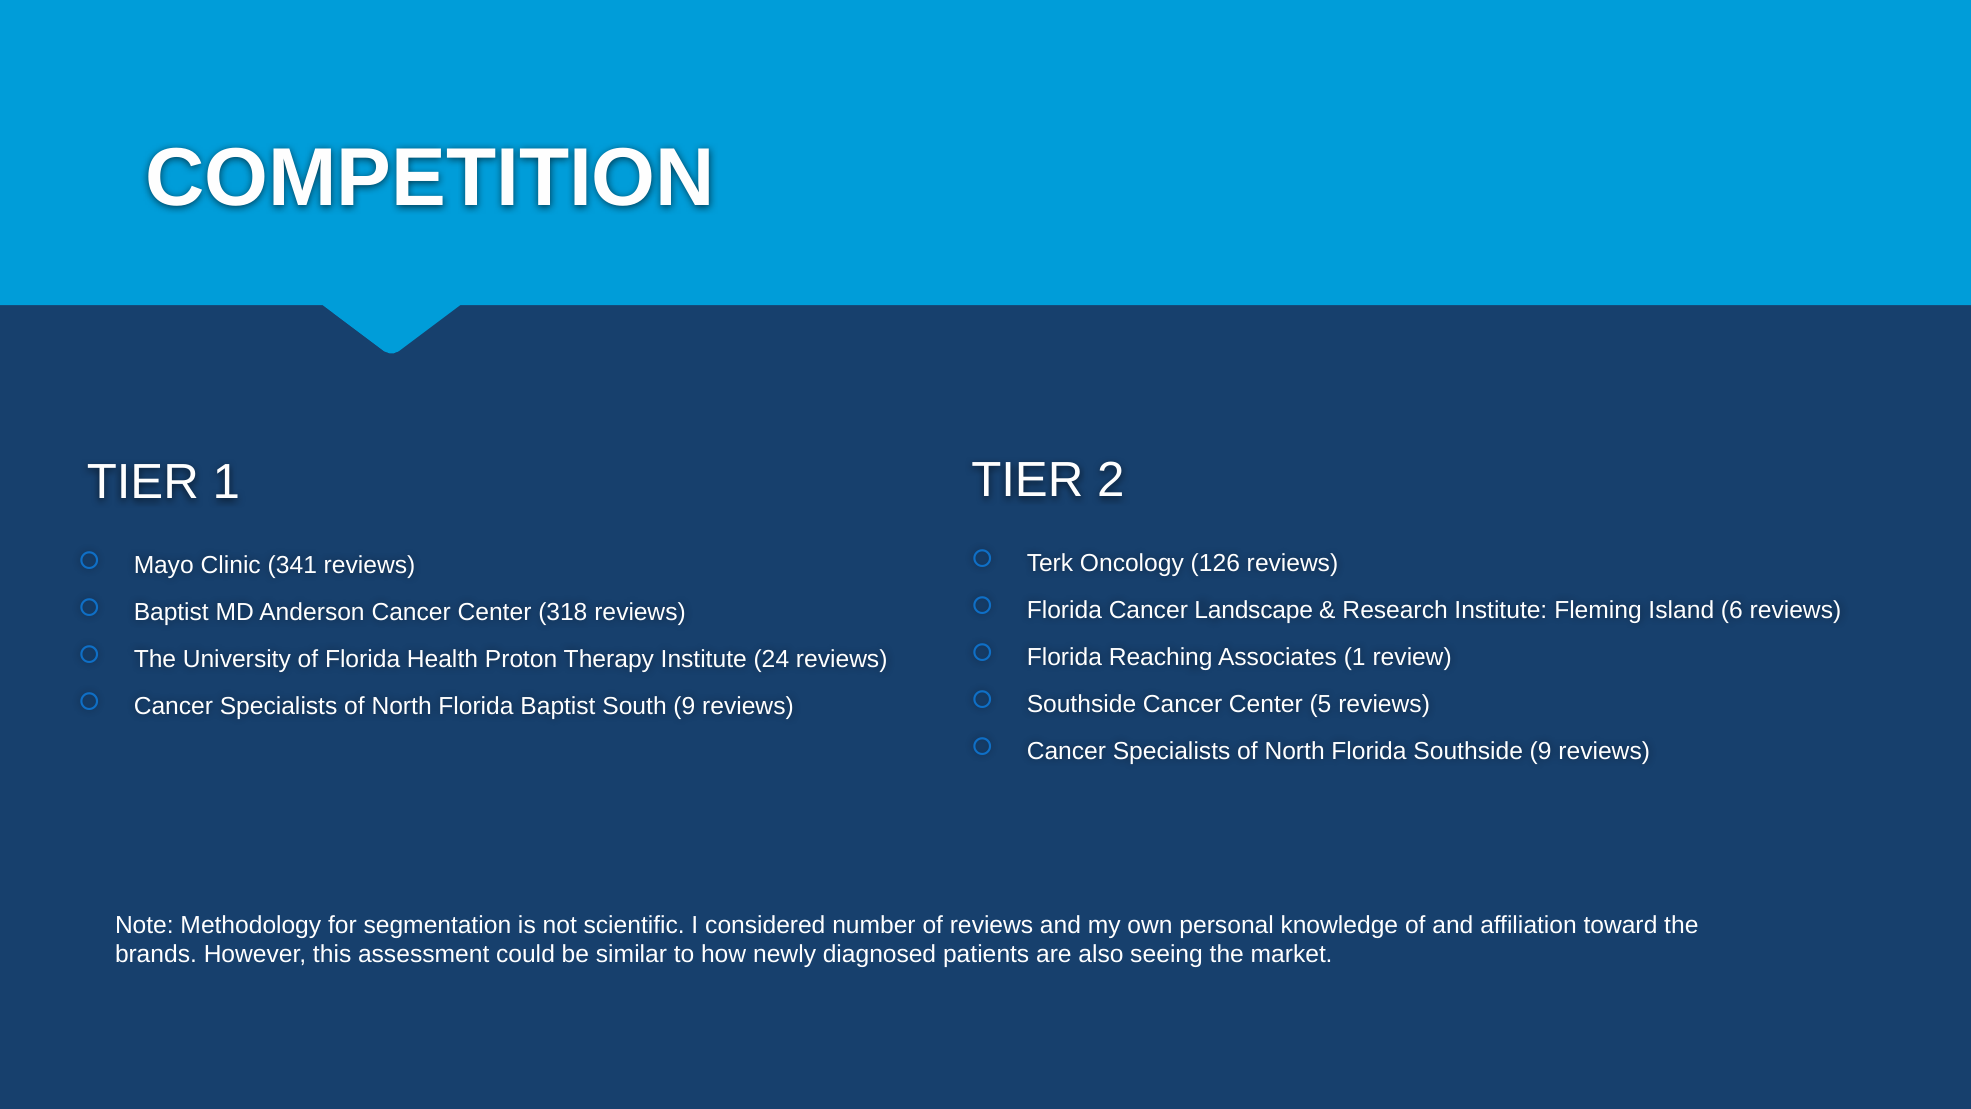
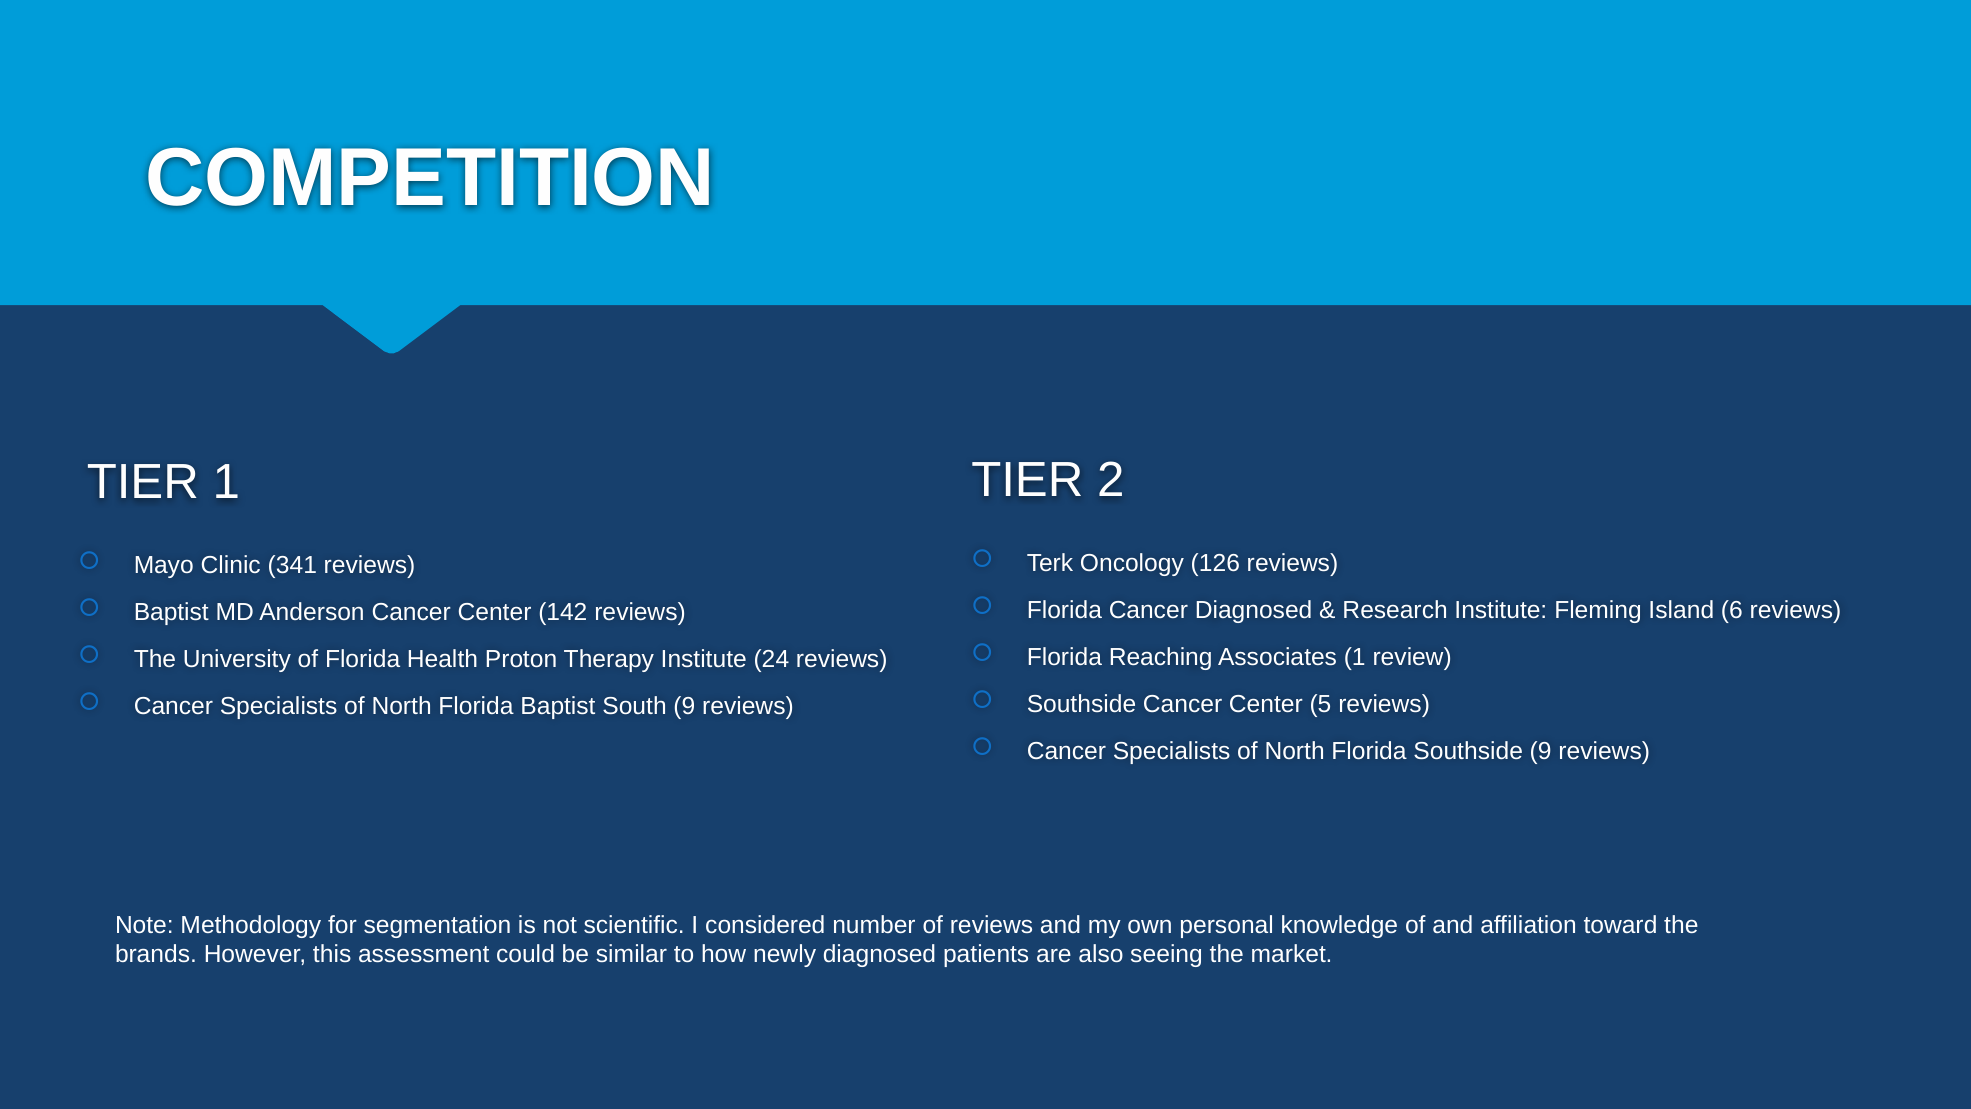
Cancer Landscape: Landscape -> Diagnosed
318: 318 -> 142
